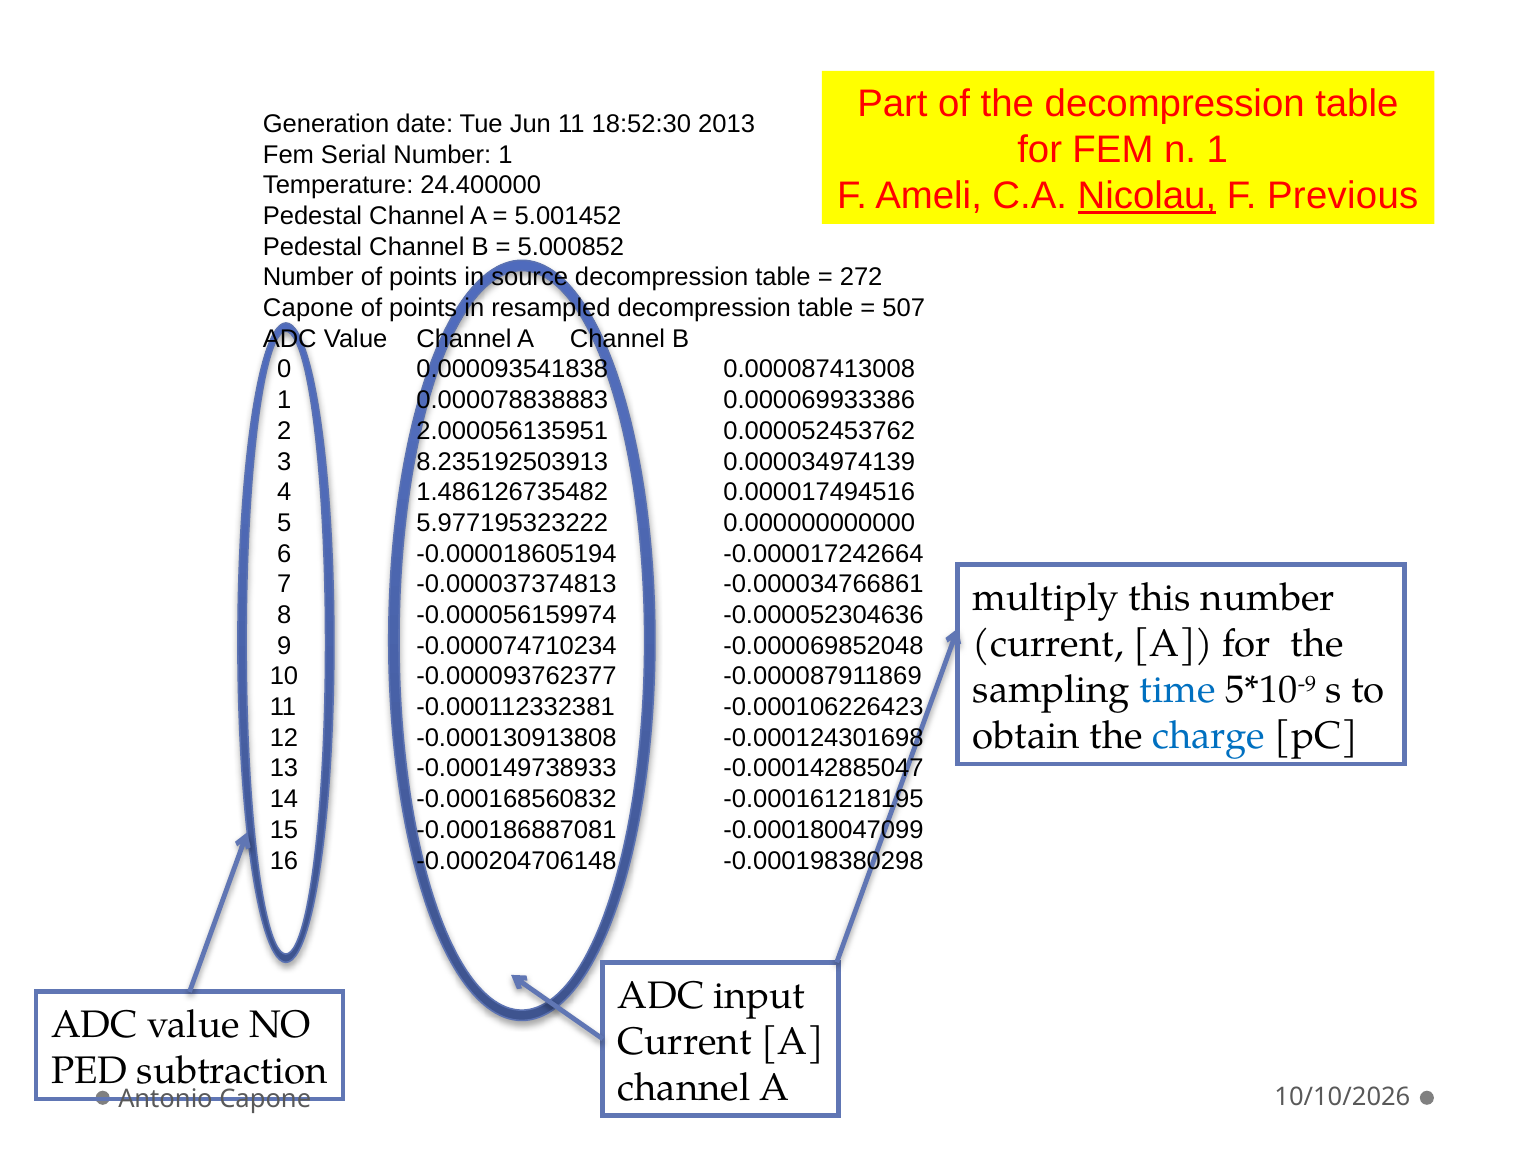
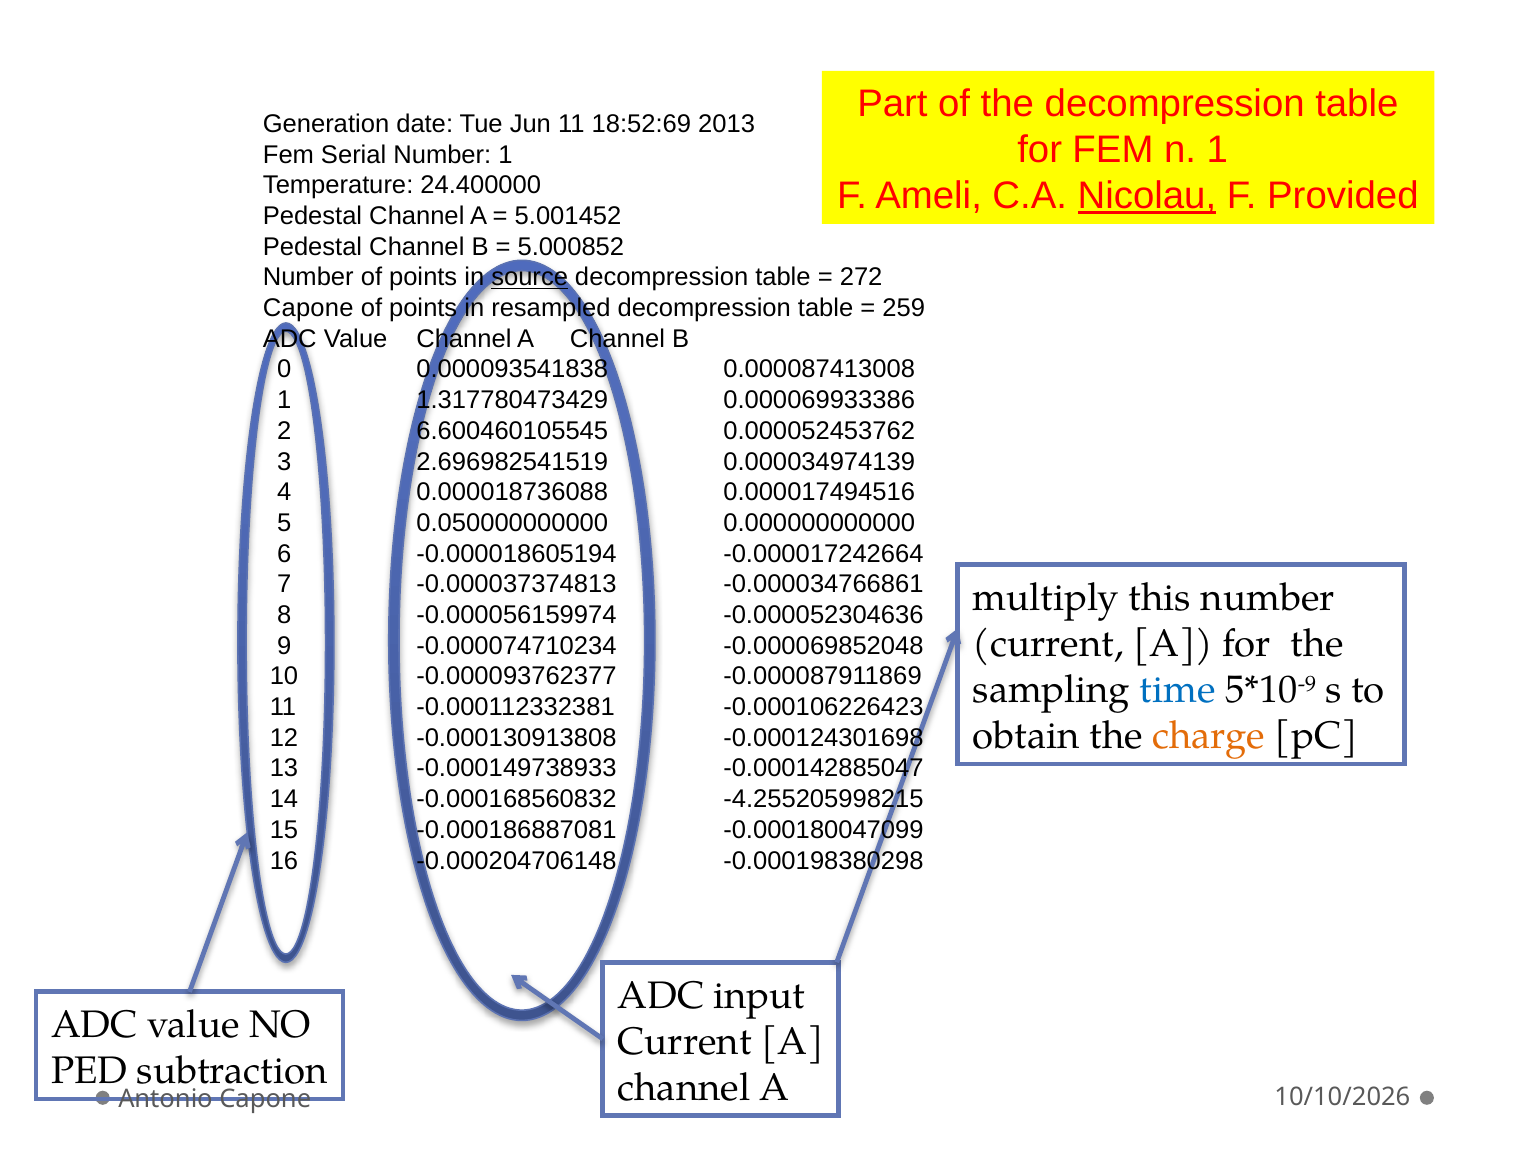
18:52:30: 18:52:30 -> 18:52:69
Previous: Previous -> Provided
source underline: none -> present
507: 507 -> 259
0.000078838883: 0.000078838883 -> 1.317780473429
2.000056135951: 2.000056135951 -> 6.600460105545
8.235192503913: 8.235192503913 -> 2.696982541519
1.486126735482: 1.486126735482 -> 0.000018736088
5.977195323222: 5.977195323222 -> 0.050000000000
charge colour: blue -> orange
-0.000161218195: -0.000161218195 -> -4.255205998215
